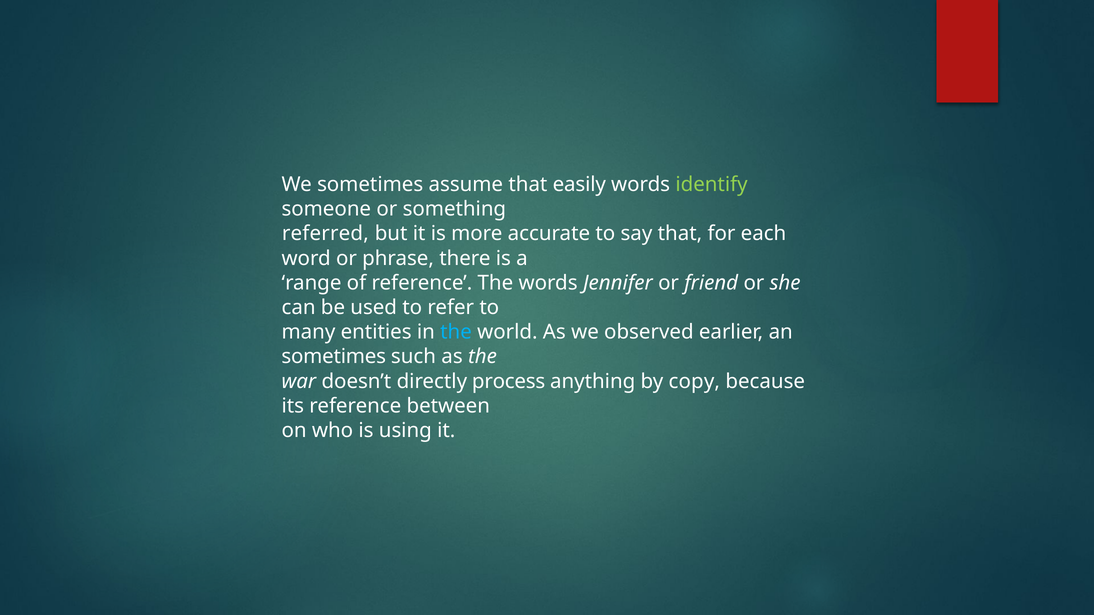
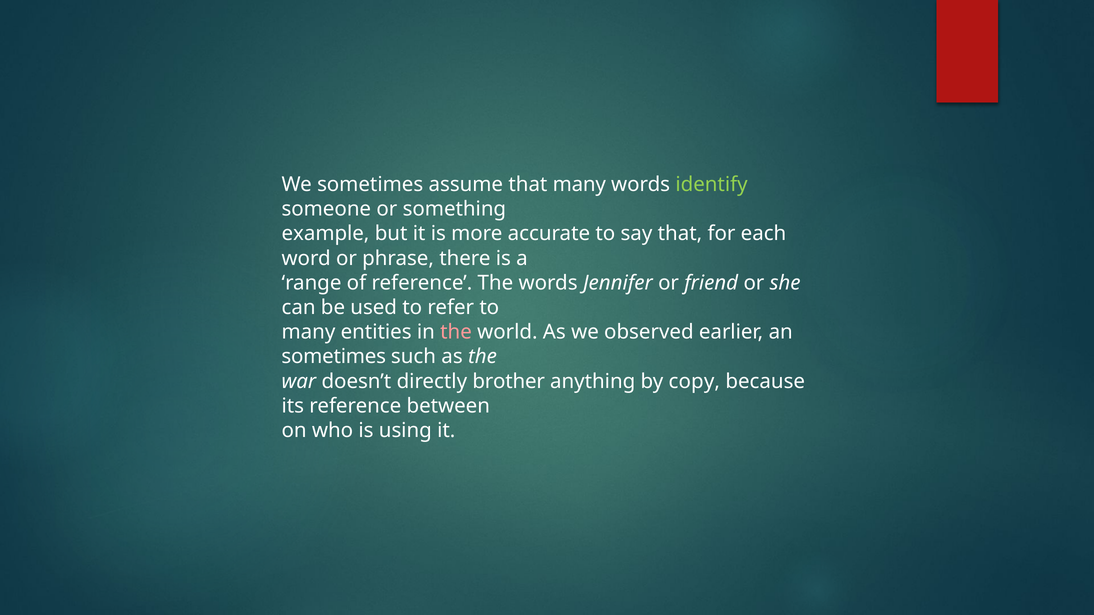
that easily: easily -> many
referred: referred -> example
the at (456, 332) colour: light blue -> pink
process: process -> brother
